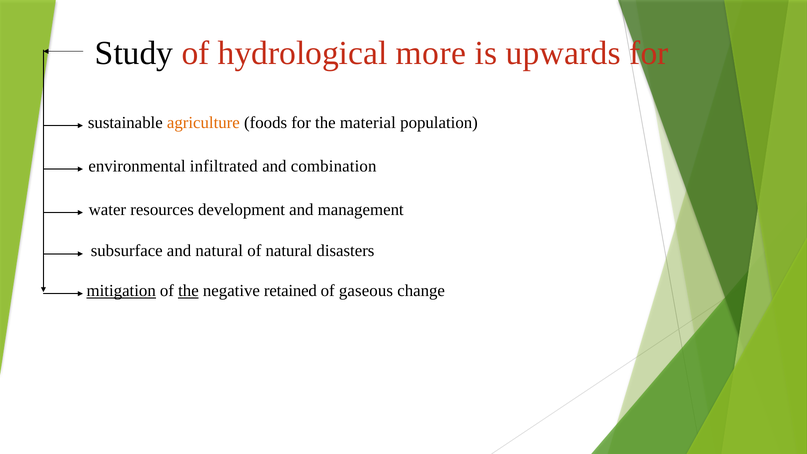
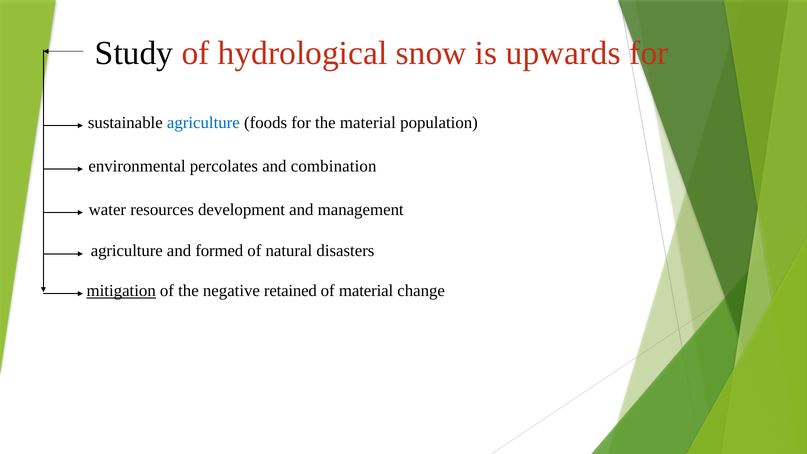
more: more -> snow
agriculture at (203, 123) colour: orange -> blue
infiltrated: infiltrated -> percolates
subsurface at (127, 251): subsurface -> agriculture
and natural: natural -> formed
the at (188, 291) underline: present -> none
of gaseous: gaseous -> material
